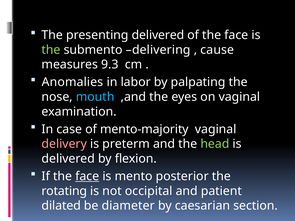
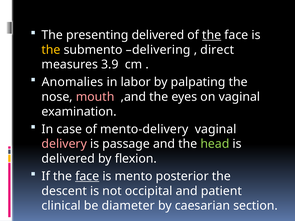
the at (212, 35) underline: none -> present
the at (51, 50) colour: light green -> yellow
cause: cause -> direct
9.3: 9.3 -> 3.9
mouth colour: light blue -> pink
mento-majority: mento-majority -> mento-delivery
preterm: preterm -> passage
rotating: rotating -> descent
dilated: dilated -> clinical
